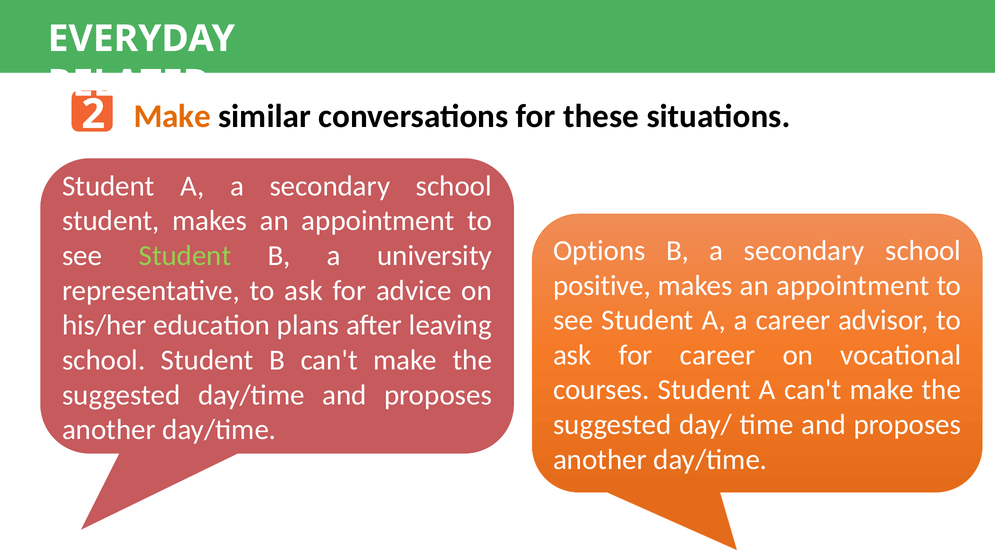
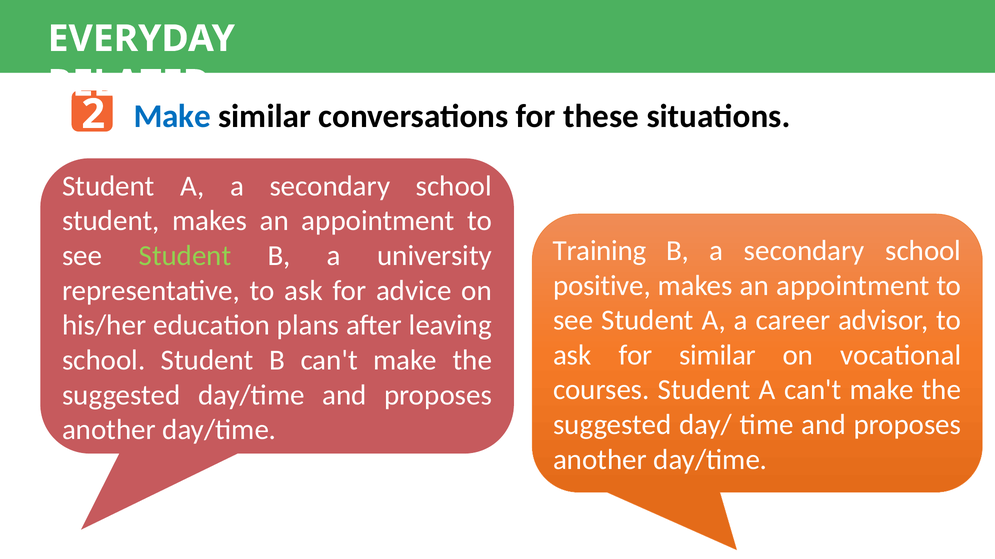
Make at (172, 117) colour: orange -> blue
Options: Options -> Training
for career: career -> similar
